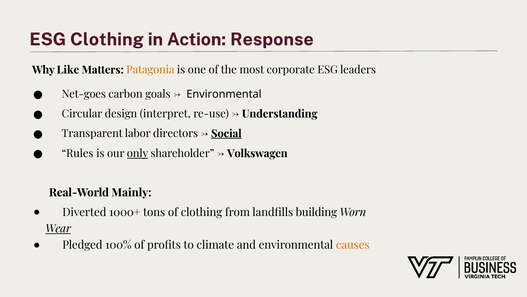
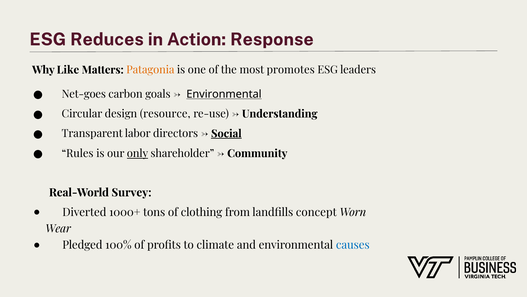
ESG Clothing: Clothing -> Reduces
corporate: corporate -> promotes
Environmental at (224, 94) underline: none -> present
interpret: interpret -> resource
Volkswagen: Volkswagen -> Community
Mainly: Mainly -> Survey
building: building -> concept
Wear underline: present -> none
causes colour: orange -> blue
